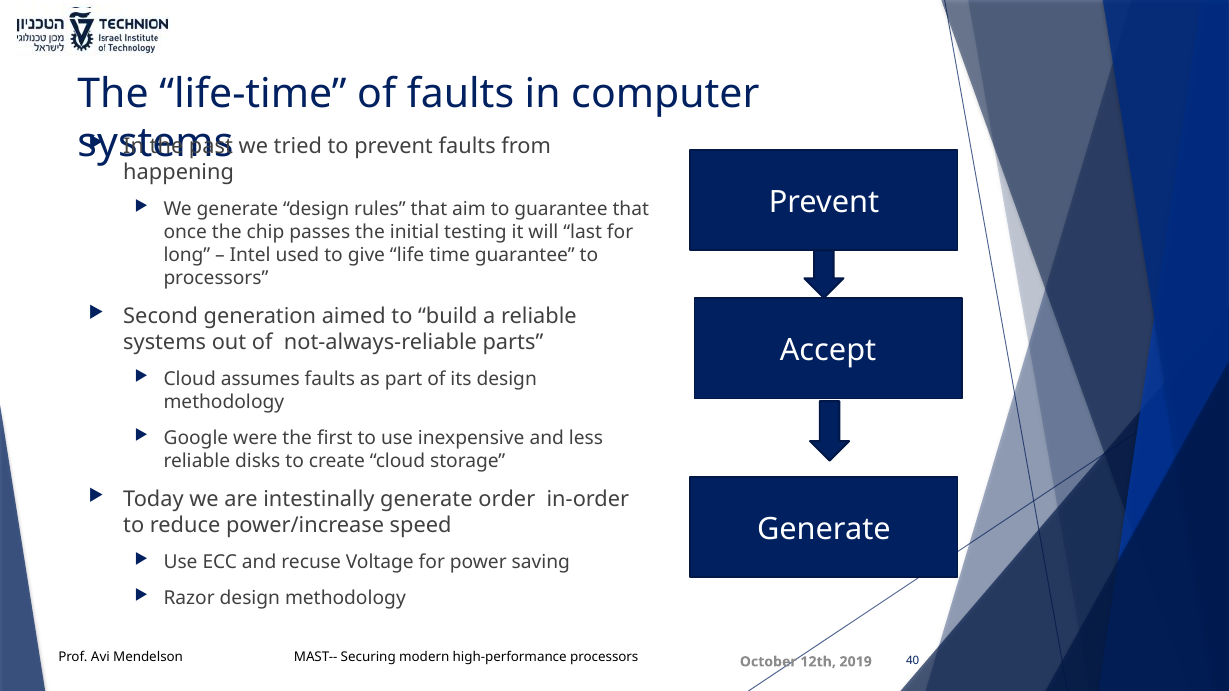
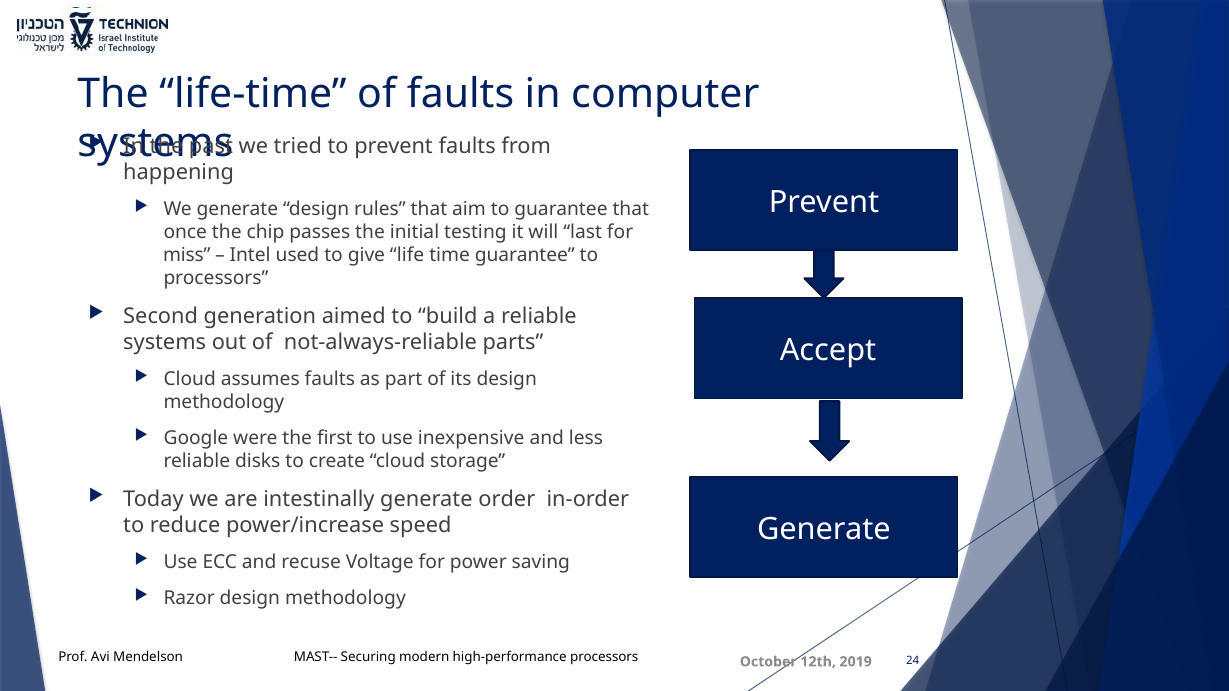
long: long -> miss
40: 40 -> 24
